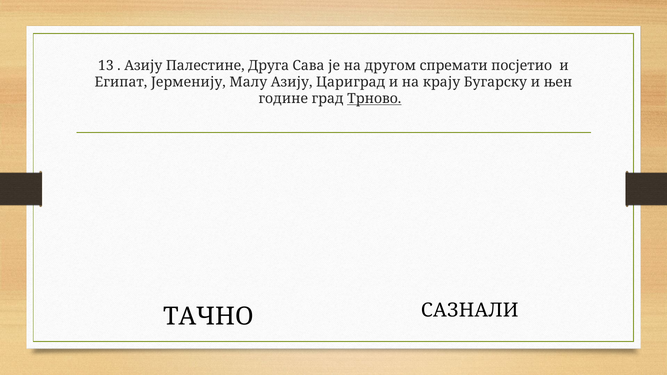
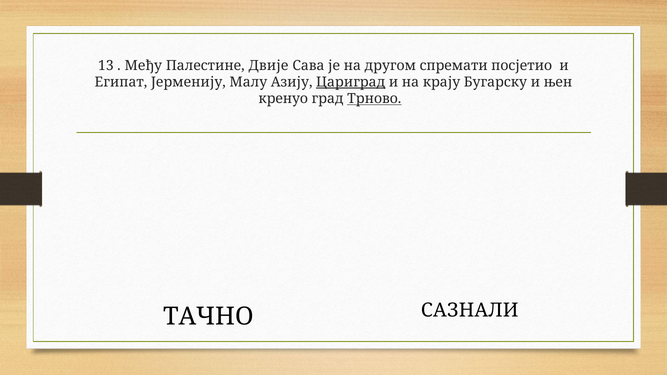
Азију at (143, 66): Азију -> Међу
Друга: Друга -> Двије
Цариград underline: none -> present
године: године -> кренуо
